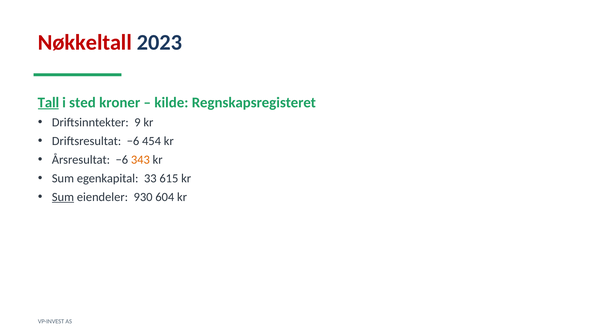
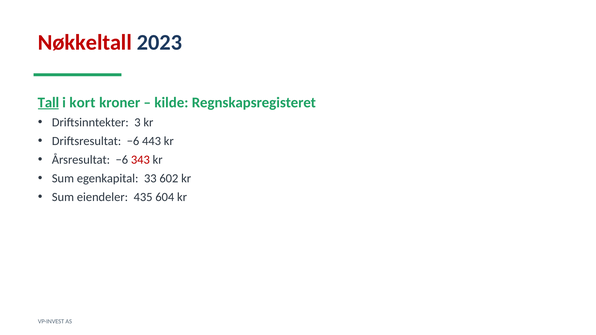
sted: sted -> kort
9: 9 -> 3
454: 454 -> 443
343 colour: orange -> red
615: 615 -> 602
Sum at (63, 197) underline: present -> none
930: 930 -> 435
